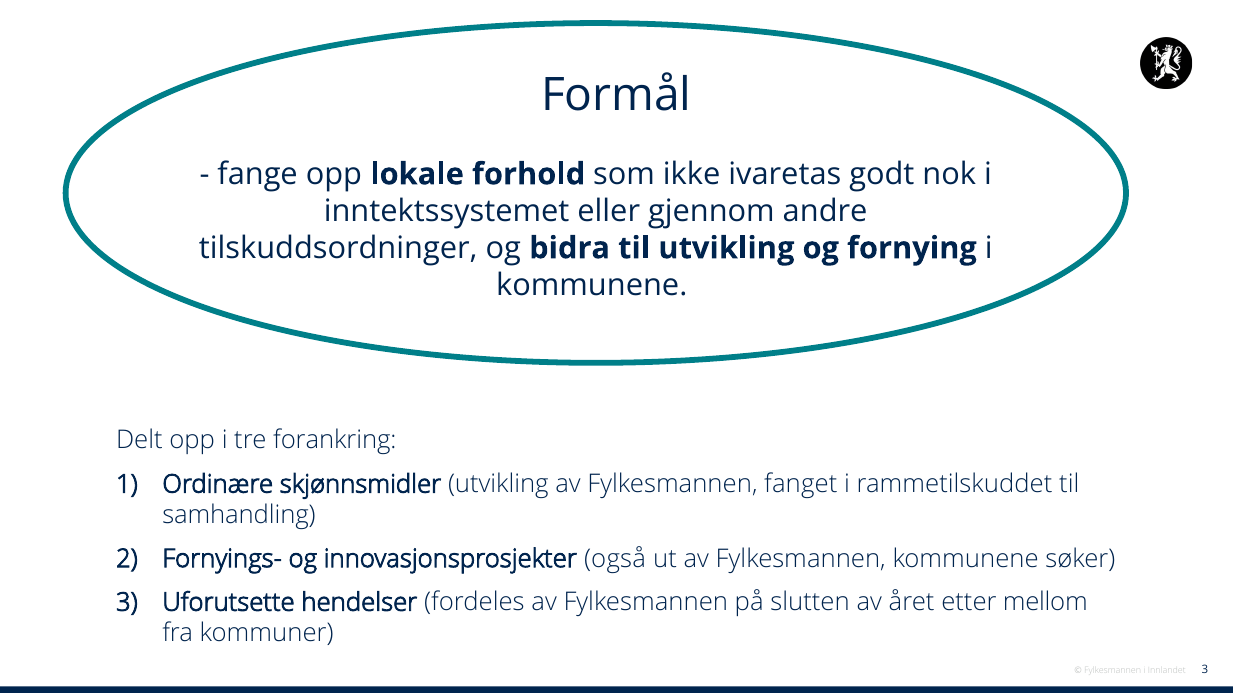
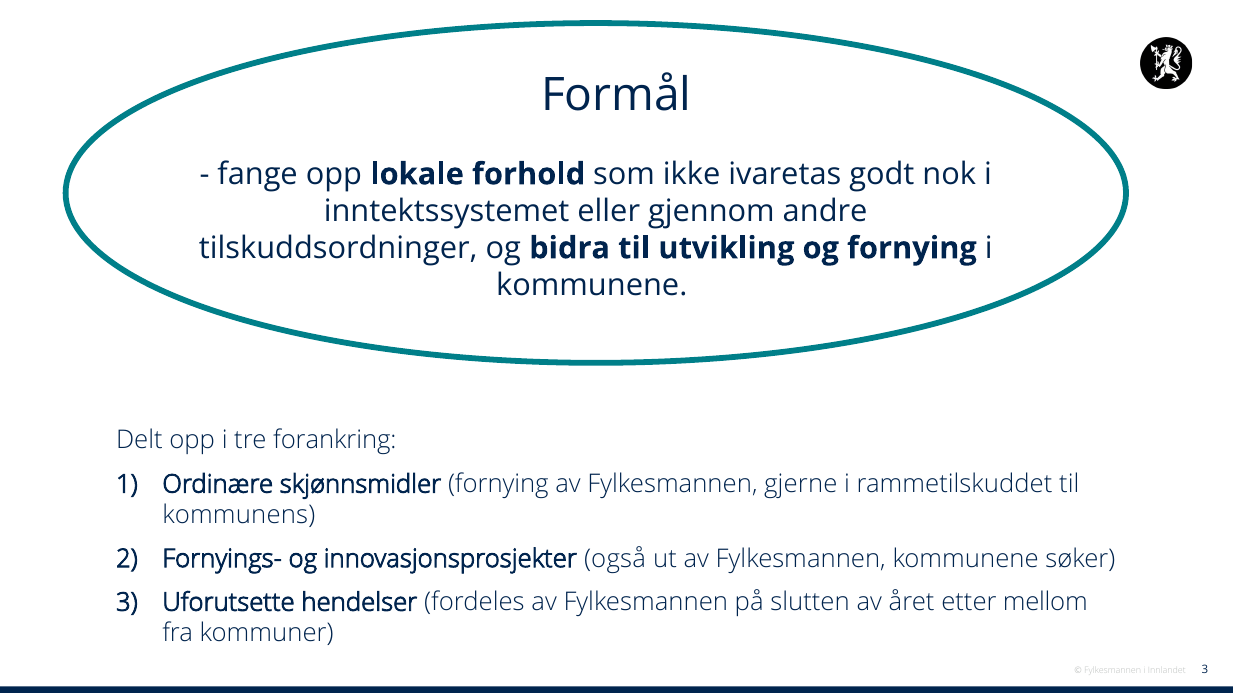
skjønnsmidler utvikling: utvikling -> fornying
fanget: fanget -> gjerne
samhandling: samhandling -> kommunens
